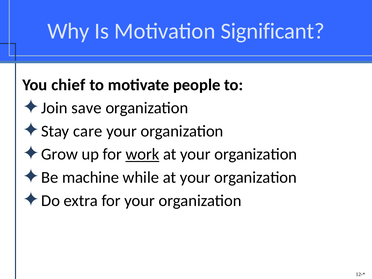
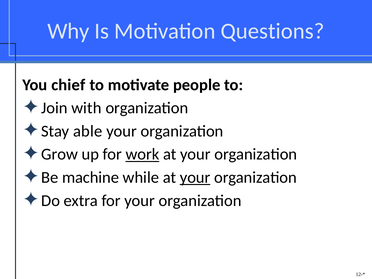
Significant: Significant -> Questions
save: save -> with
care: care -> able
your at (195, 177) underline: none -> present
